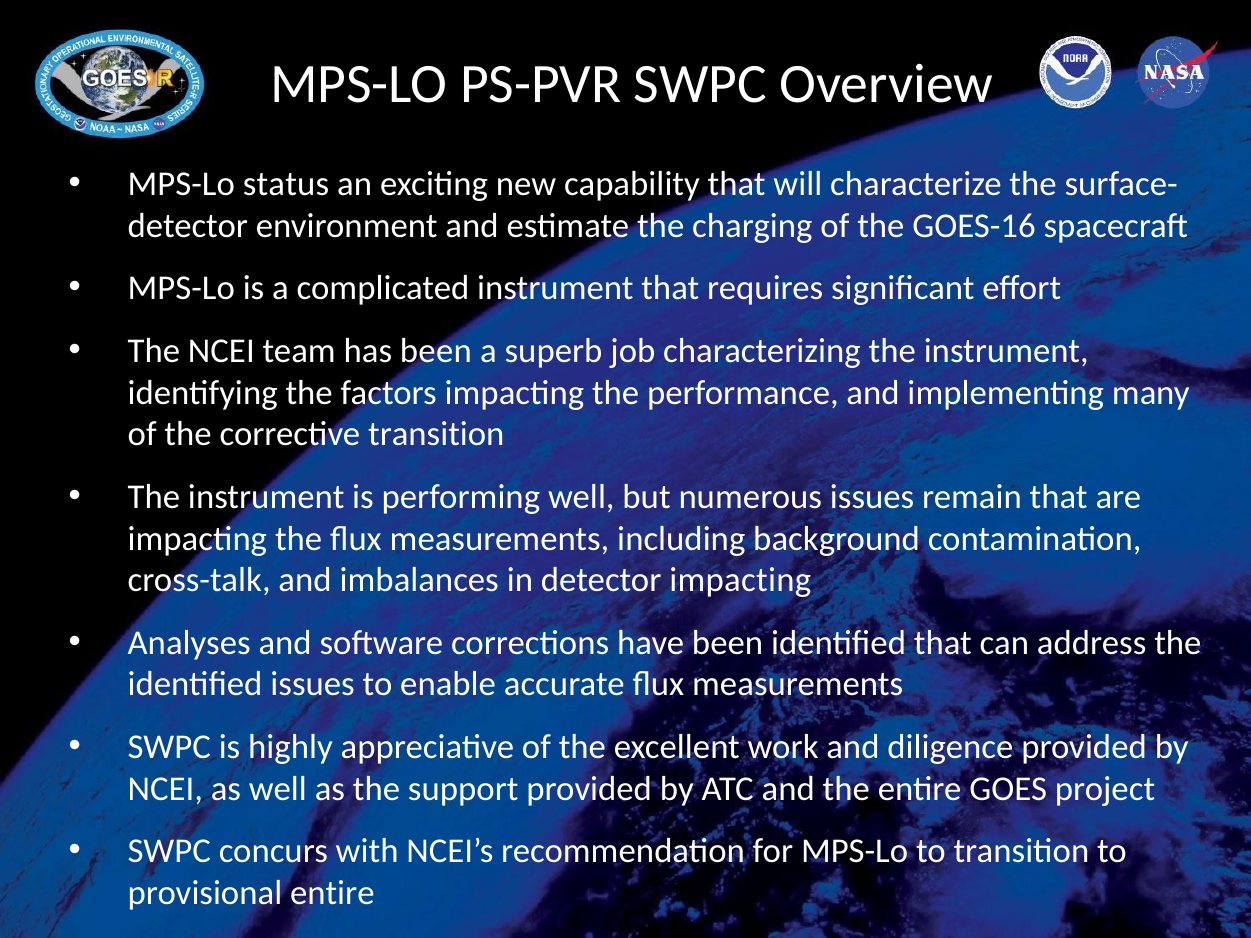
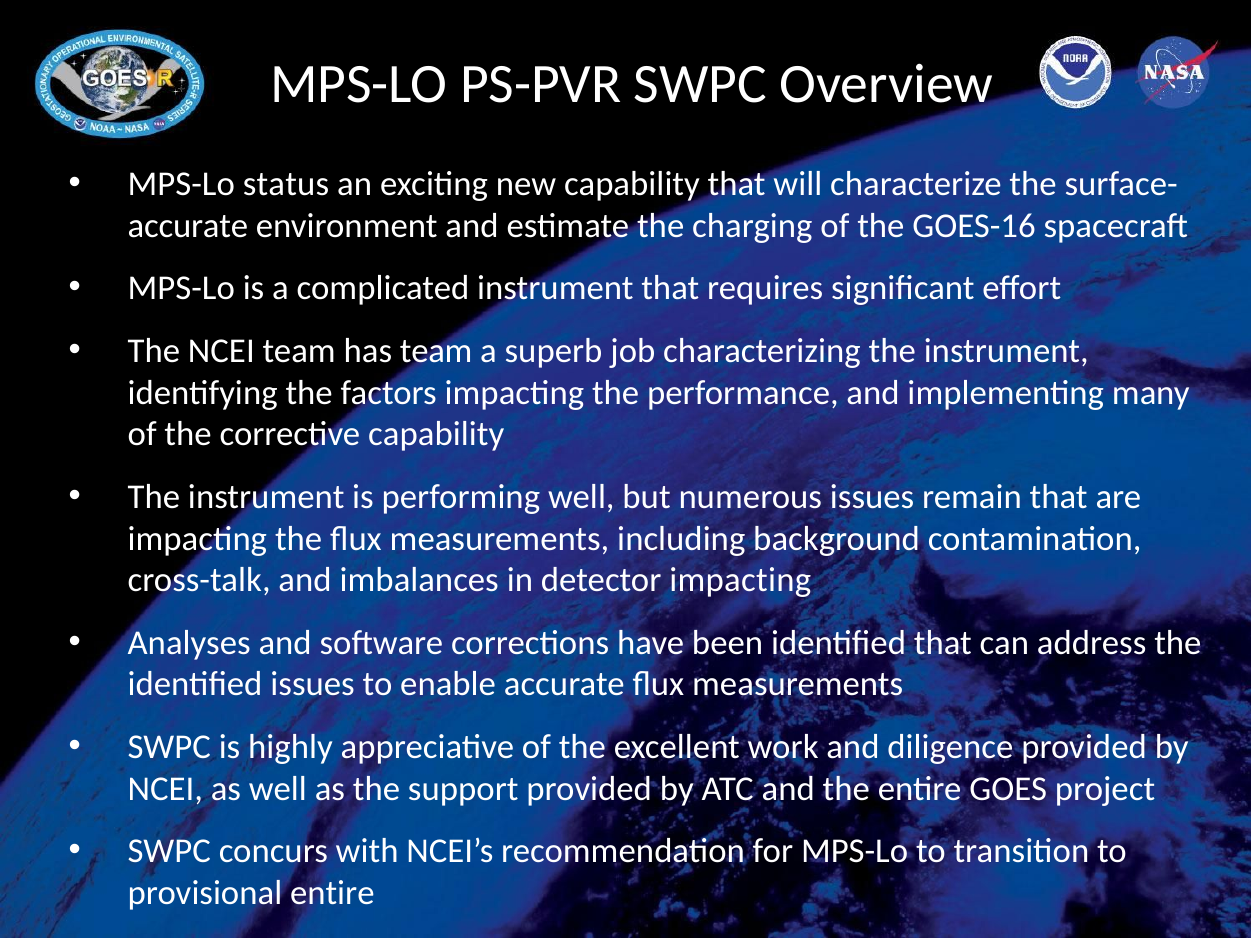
detector at (188, 226): detector -> accurate
has been: been -> team
corrective transition: transition -> capability
